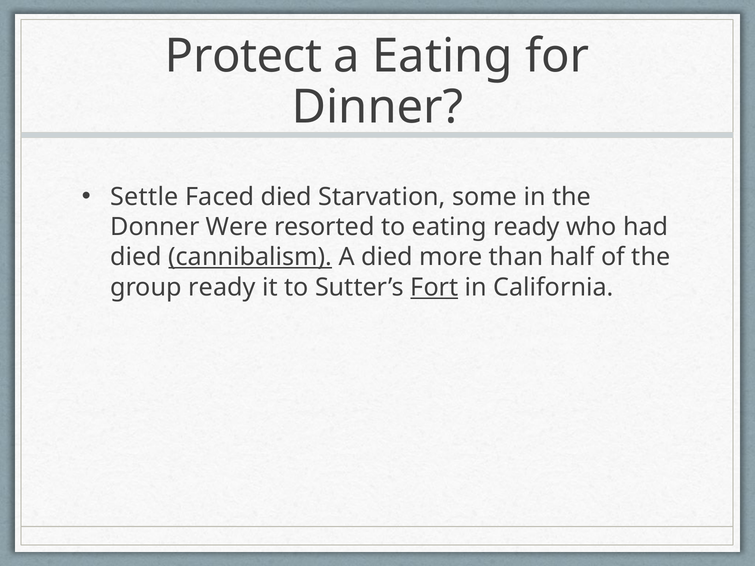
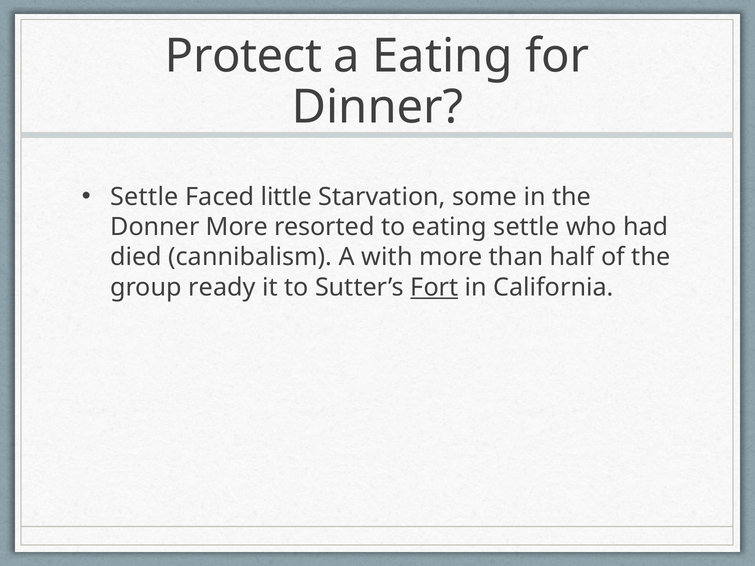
Faced died: died -> little
Donner Were: Were -> More
eating ready: ready -> settle
cannibalism underline: present -> none
A died: died -> with
